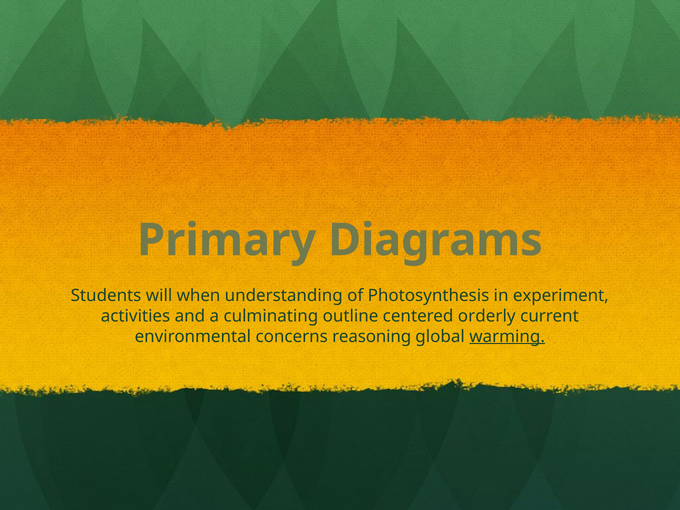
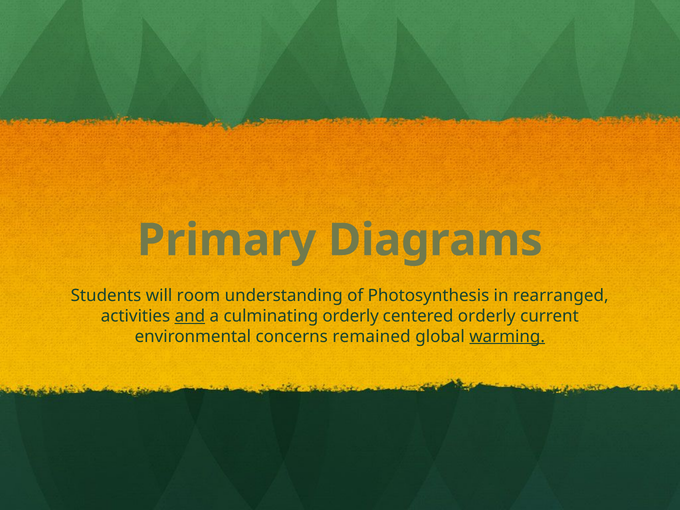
when: when -> room
experiment: experiment -> rearranged
and underline: none -> present
culminating outline: outline -> orderly
reasoning: reasoning -> remained
